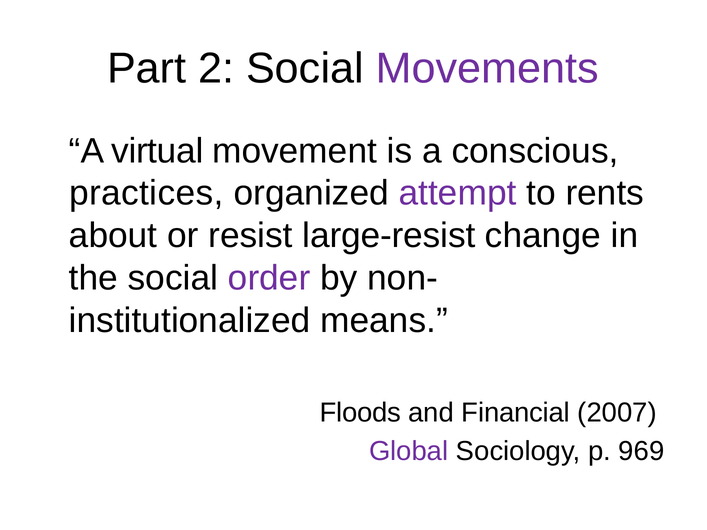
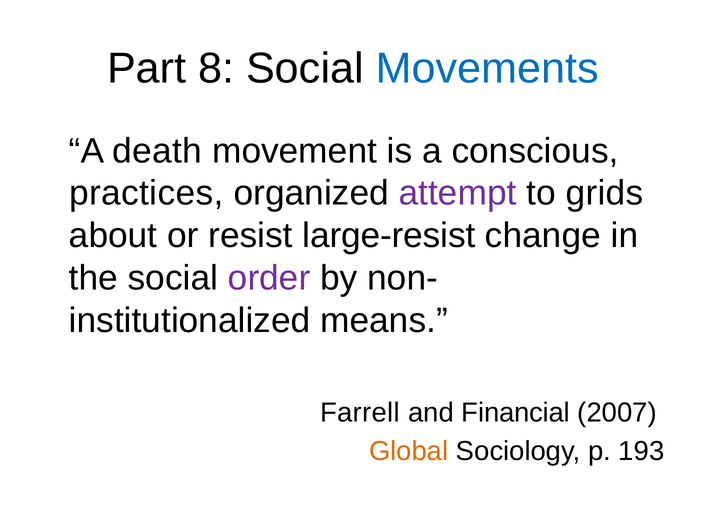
2: 2 -> 8
Movements colour: purple -> blue
virtual: virtual -> death
rents: rents -> grids
Floods: Floods -> Farrell
Global colour: purple -> orange
969: 969 -> 193
